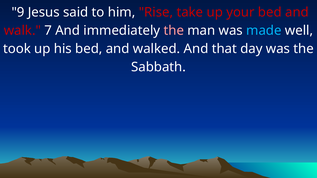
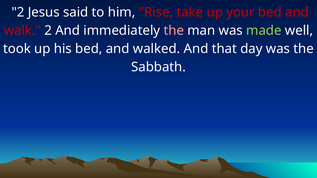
9 at (18, 12): 9 -> 2
walk 7: 7 -> 2
made colour: light blue -> light green
